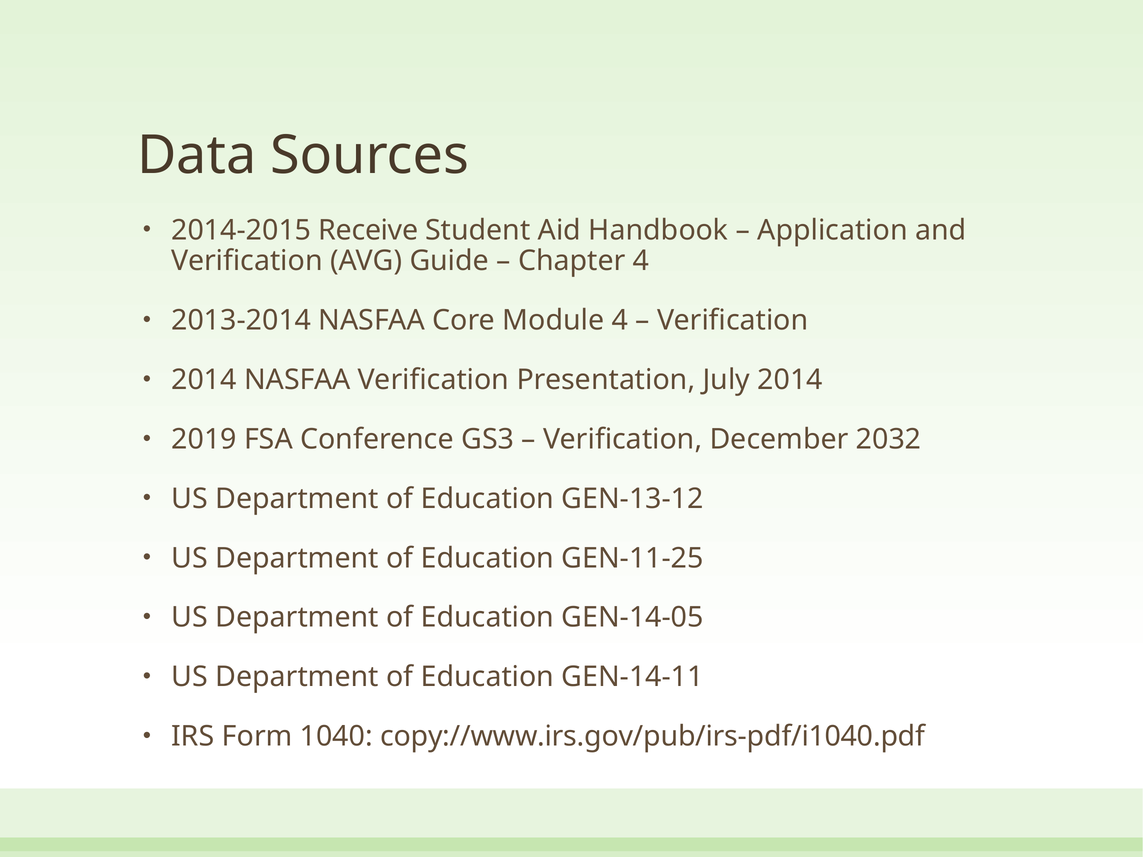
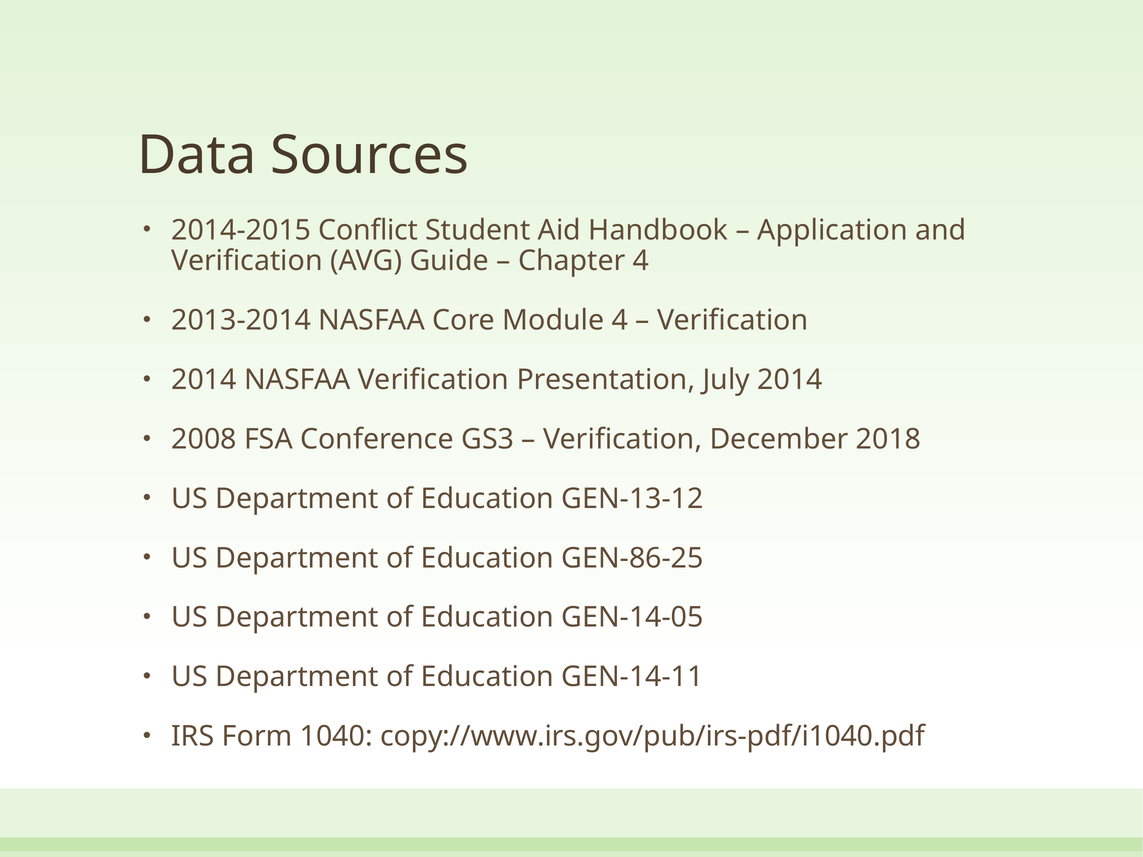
Receive: Receive -> Conflict
2019: 2019 -> 2008
2032: 2032 -> 2018
GEN-11-25: GEN-11-25 -> GEN-86-25
